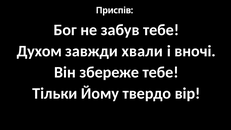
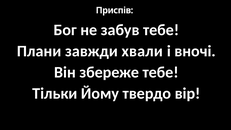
Духом: Духом -> Плани
